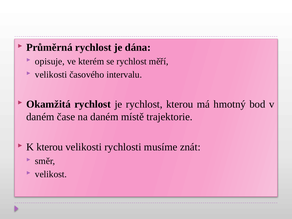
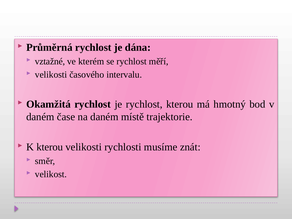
opisuje: opisuje -> vztažné
